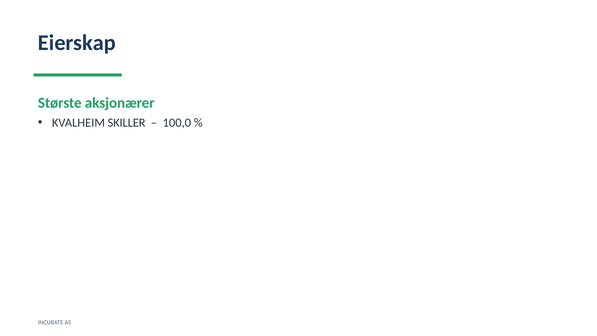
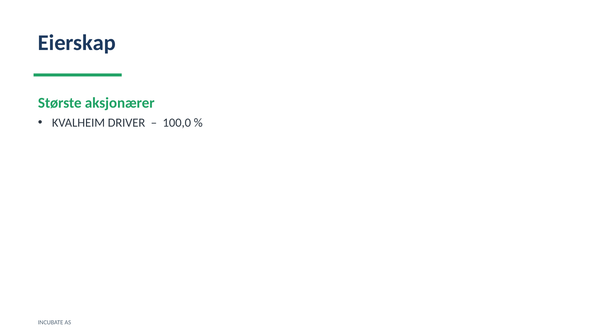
SKILLER: SKILLER -> DRIVER
